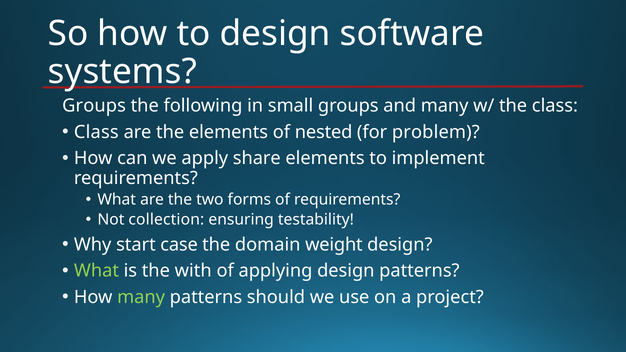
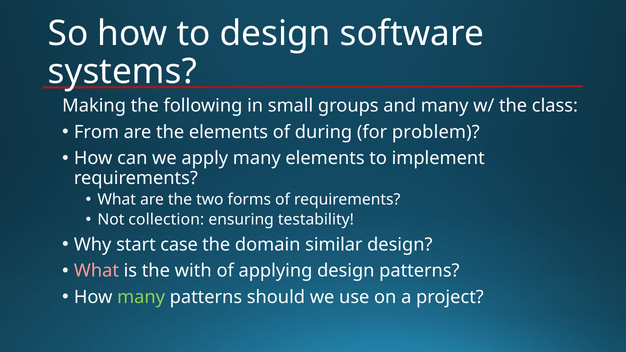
Groups at (94, 106): Groups -> Making
Class at (96, 132): Class -> From
nested: nested -> during
apply share: share -> many
weight: weight -> similar
What at (96, 271) colour: light green -> pink
